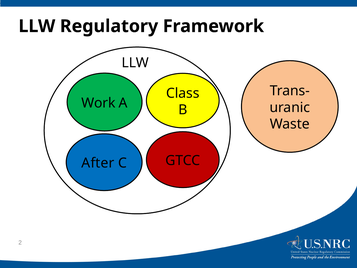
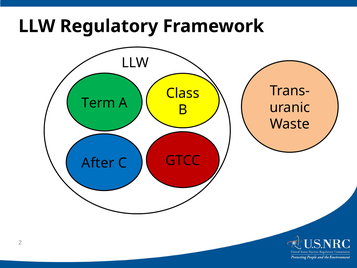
Work: Work -> Term
